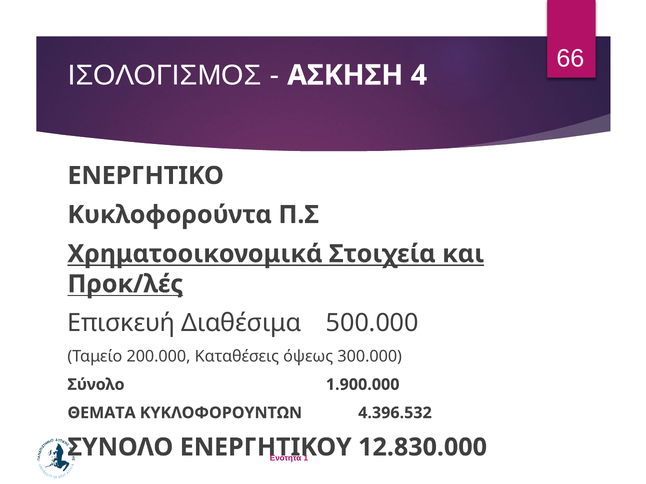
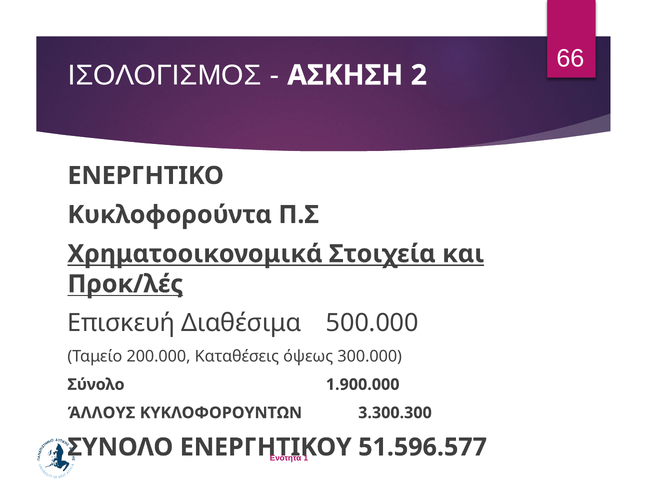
4: 4 -> 2
ΘΕΜΑΤΑ: ΘΕΜΑΤΑ -> ΆΛΛΟΥΣ
4.396.532: 4.396.532 -> 3.300.300
12.830.000: 12.830.000 -> 51.596.577
